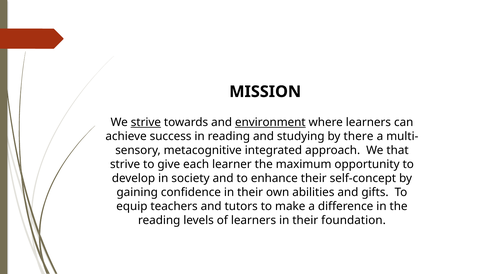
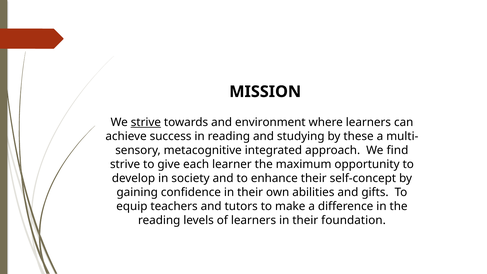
environment underline: present -> none
there: there -> these
that: that -> find
